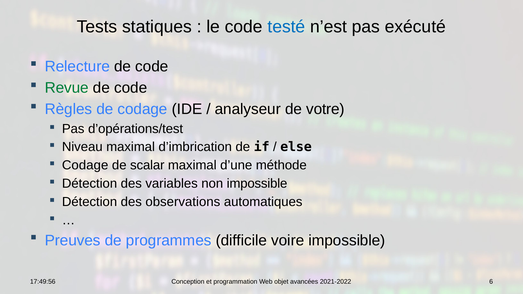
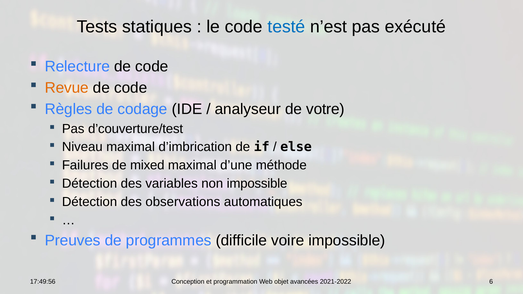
Revue colour: green -> orange
d’opérations/test: d’opérations/test -> d’couverture/test
Codage at (85, 165): Codage -> Failures
scalar: scalar -> mixed
